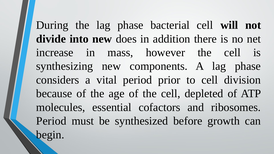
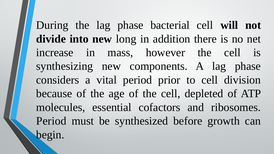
does: does -> long
